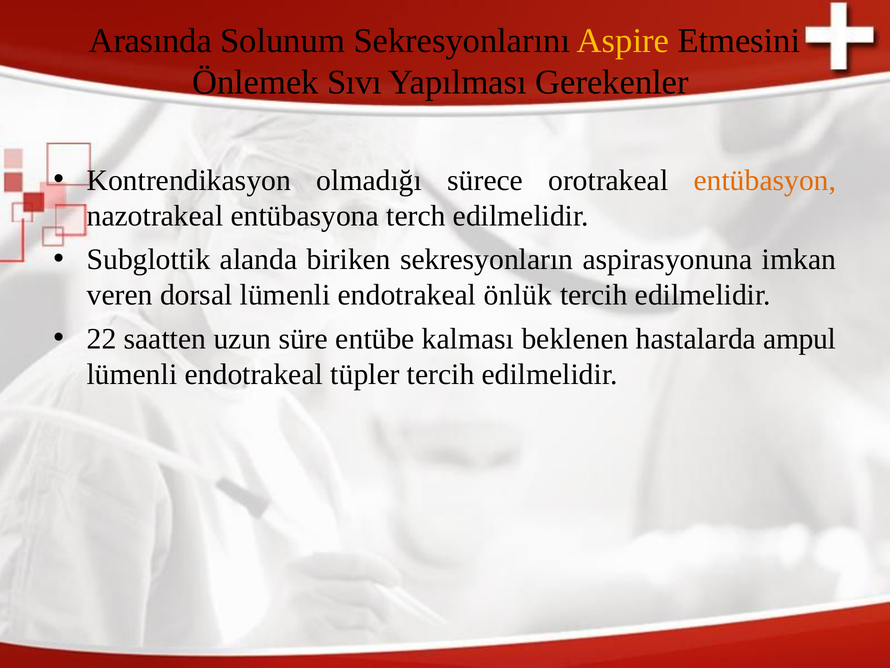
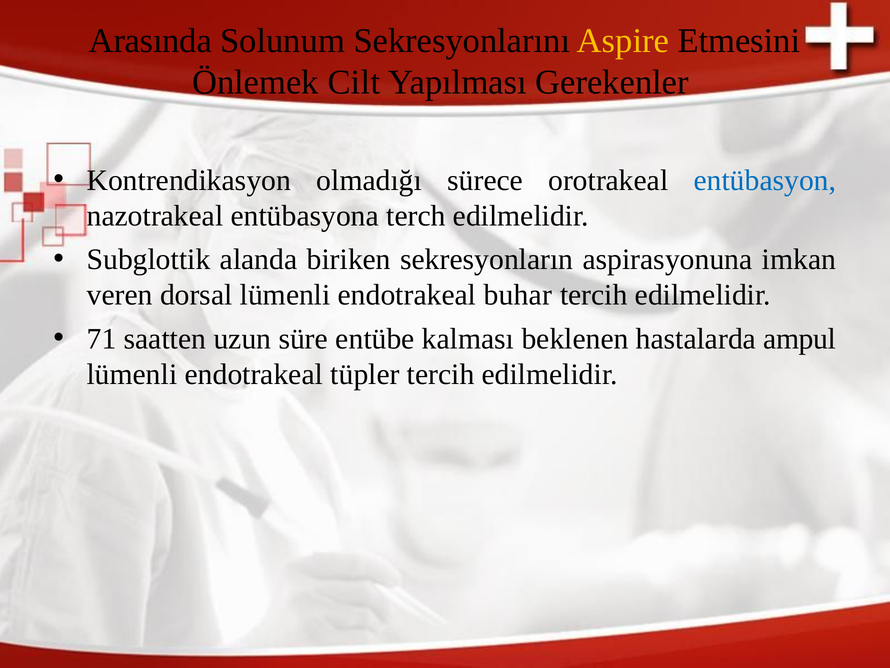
Sıvı: Sıvı -> Cilt
entübasyon colour: orange -> blue
önlük: önlük -> buhar
22: 22 -> 71
